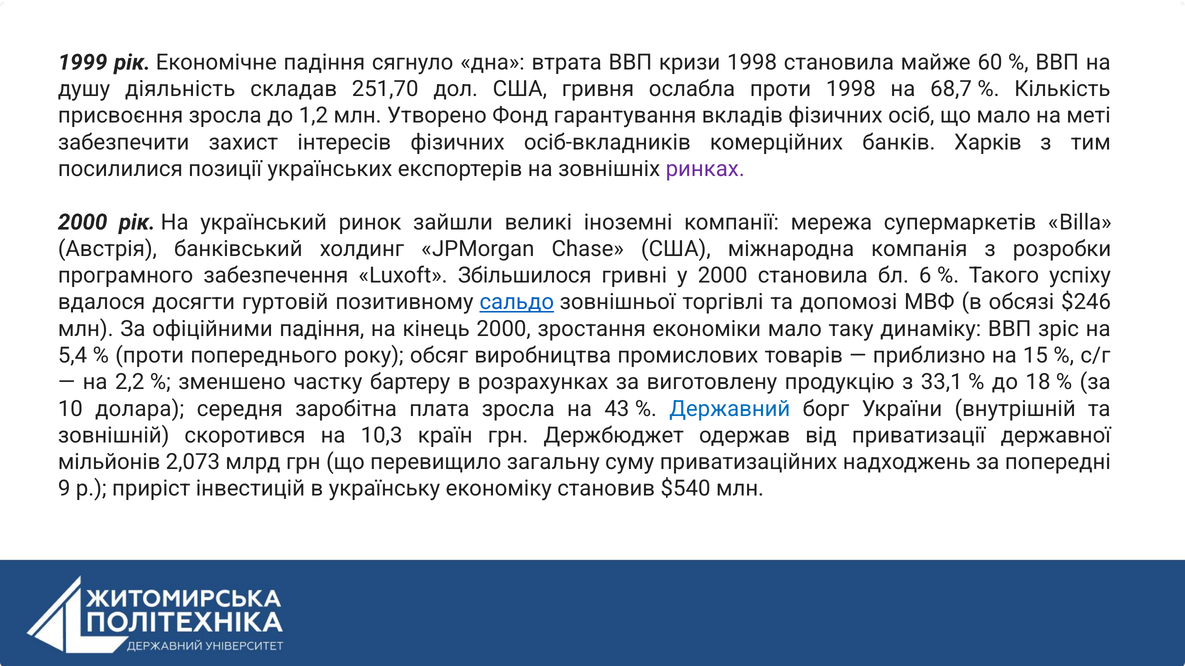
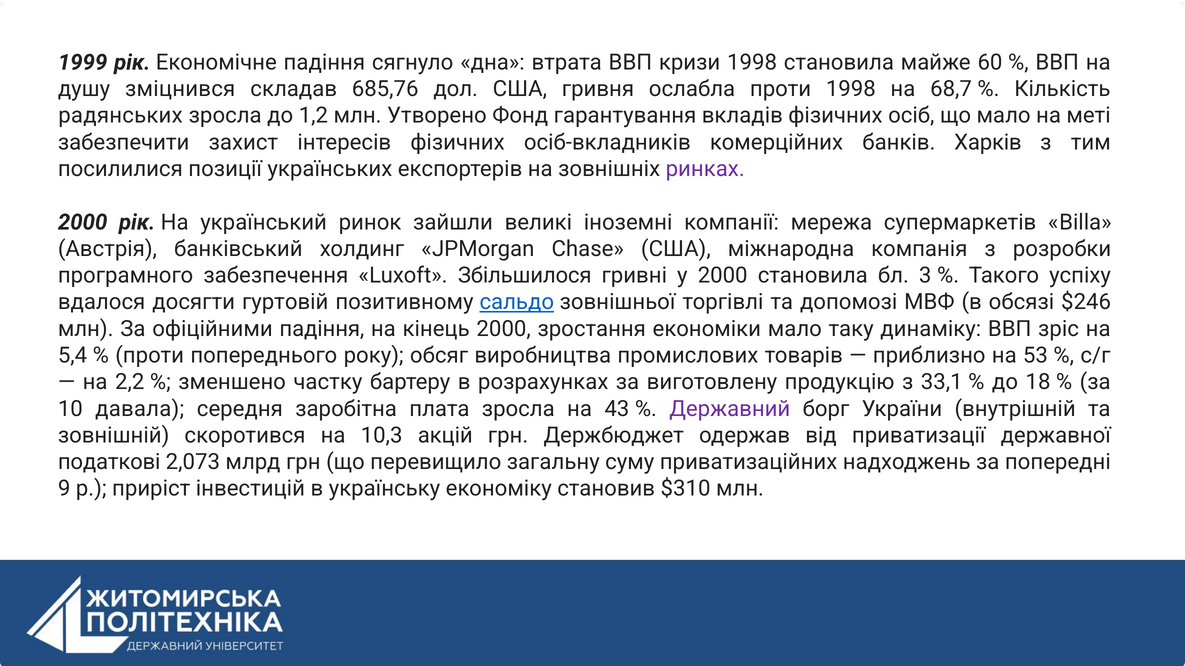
діяльність: діяльність -> зміцнився
251,70: 251,70 -> 685,76
присвоєння: присвоєння -> радянських
6: 6 -> 3
15: 15 -> 53
долара: долара -> давала
Державний colour: blue -> purple
країн: країн -> акцій
мільйонів: мільйонів -> податкові
$540: $540 -> $310
